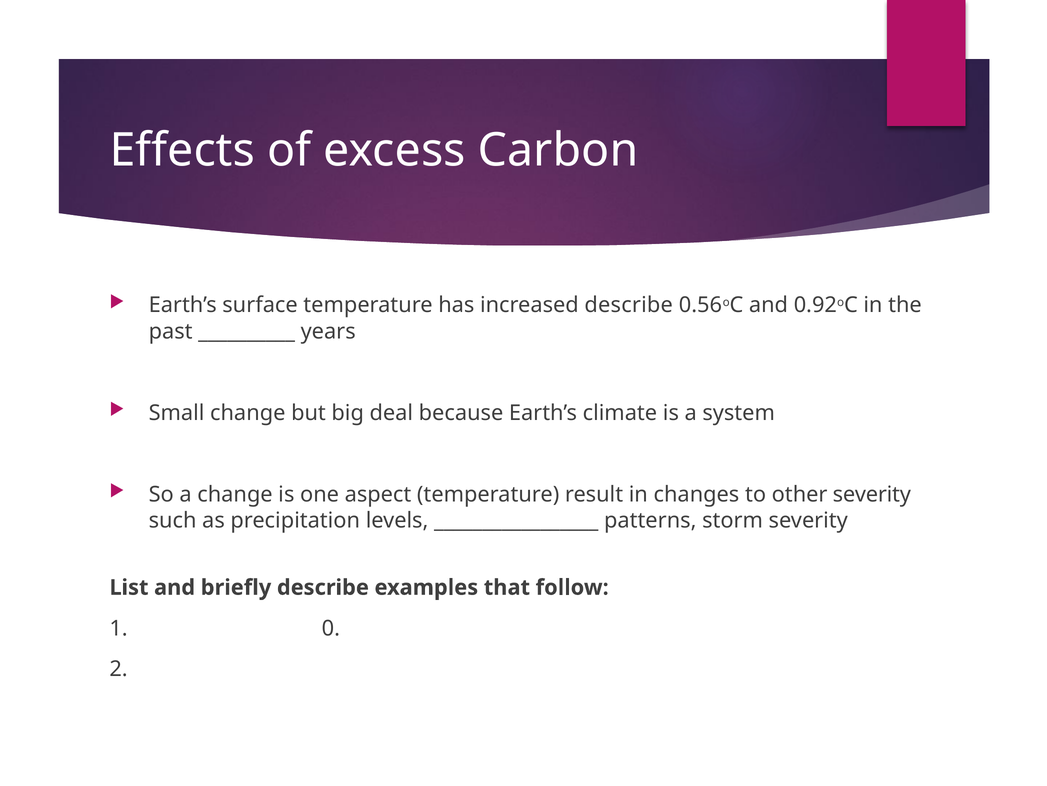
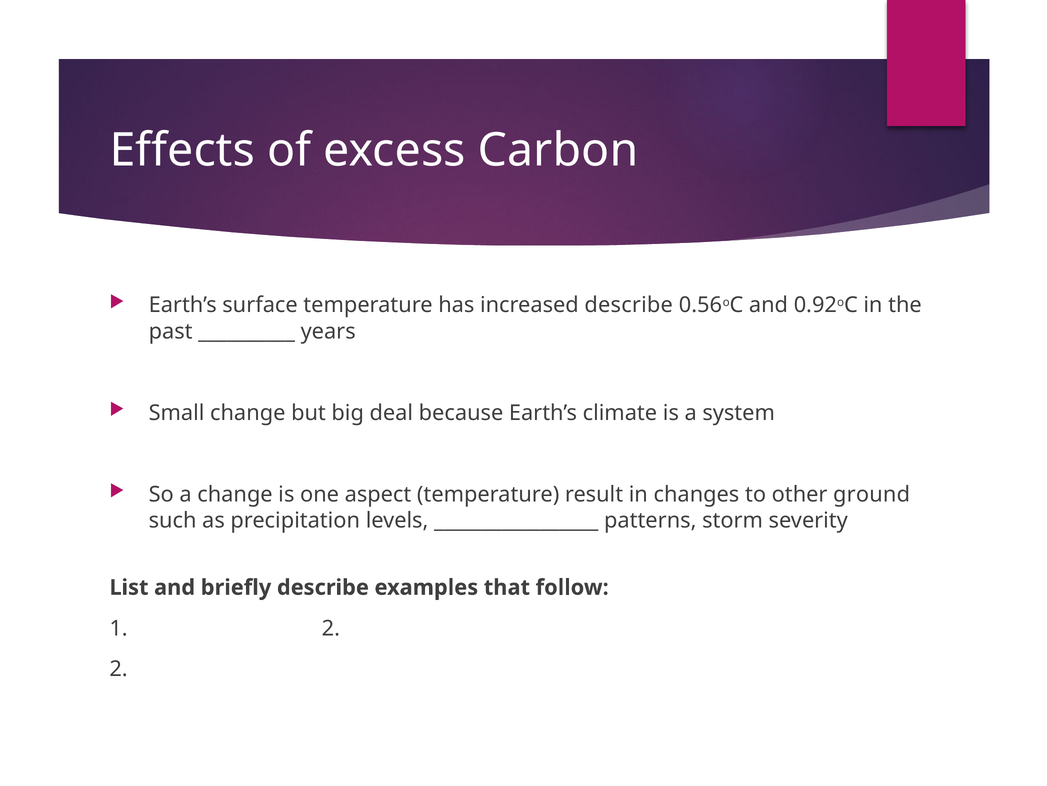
other severity: severity -> ground
1 0: 0 -> 2
